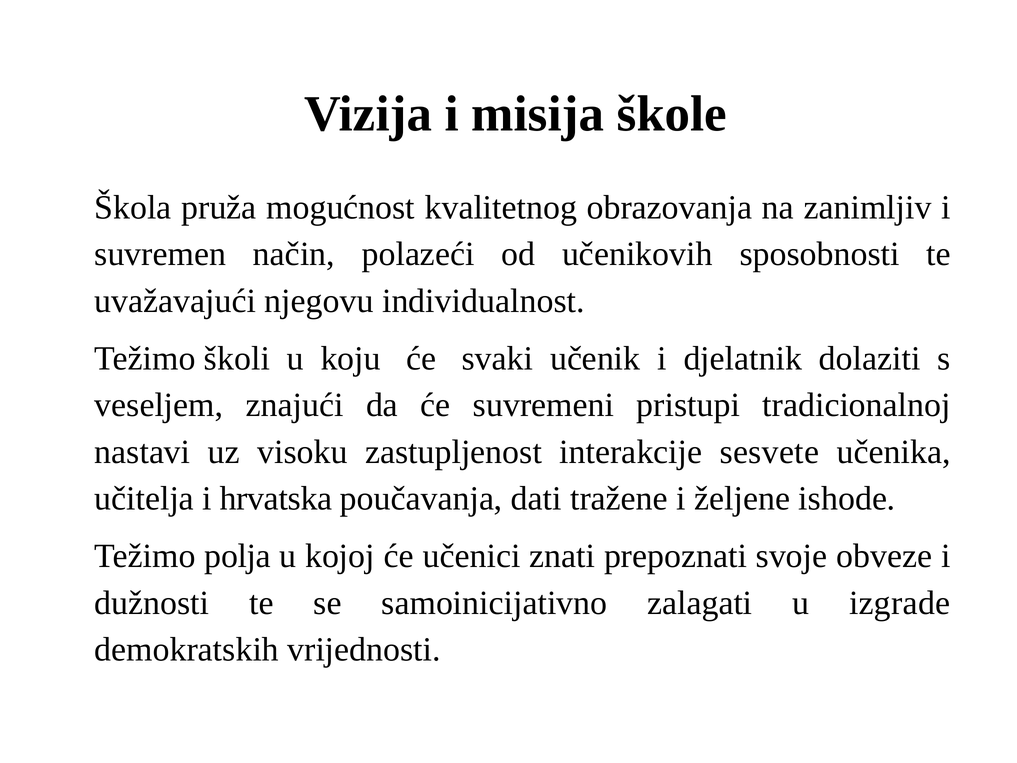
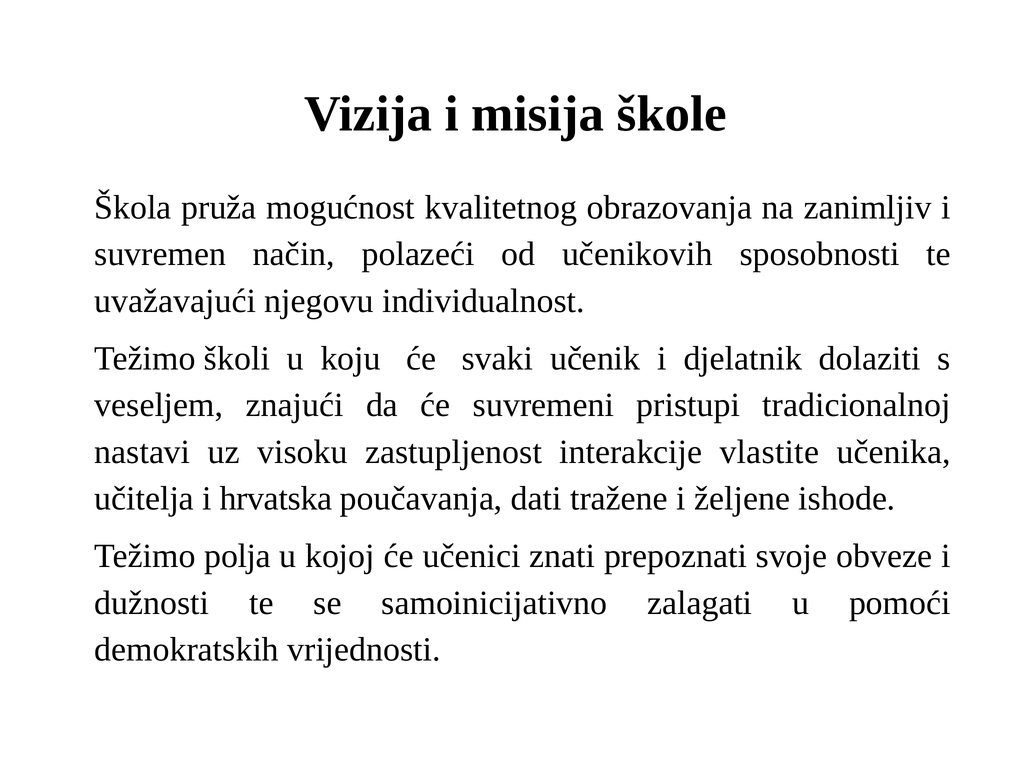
sesvete: sesvete -> vlastite
izgrade: izgrade -> pomoći
